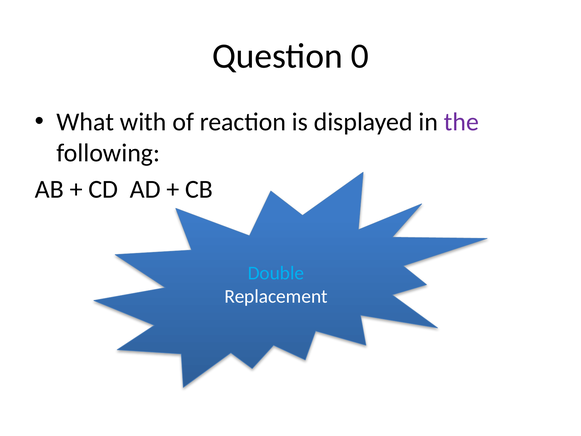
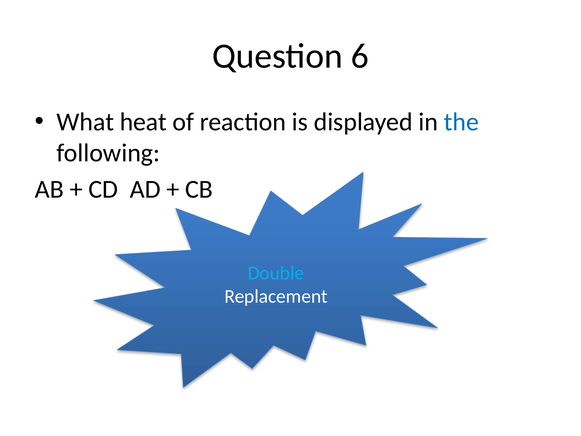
0: 0 -> 6
with: with -> heat
the colour: purple -> blue
